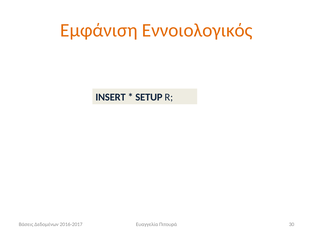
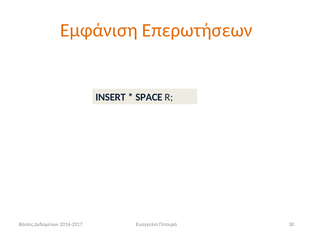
Εννοιολογικός: Εννοιολογικός -> Επερωτήσεων
SETUP: SETUP -> SPACE
